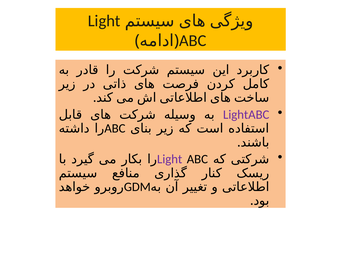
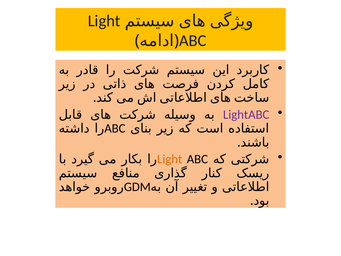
Light at (170, 159) colour: purple -> orange
